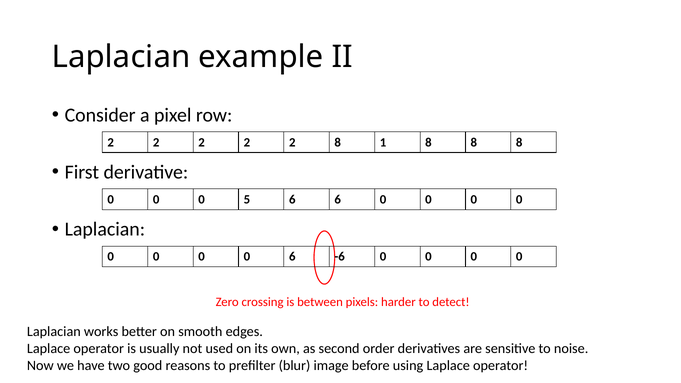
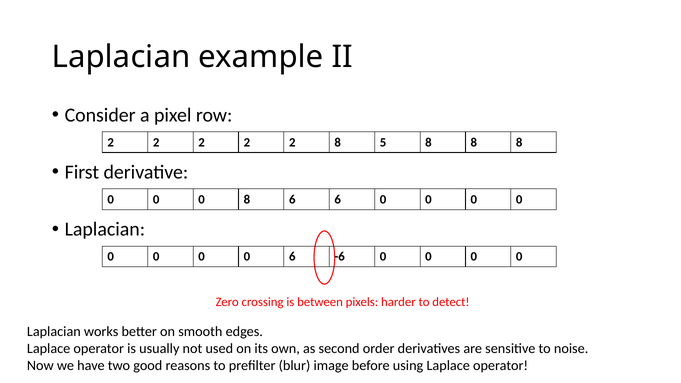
1: 1 -> 5
0 5: 5 -> 8
